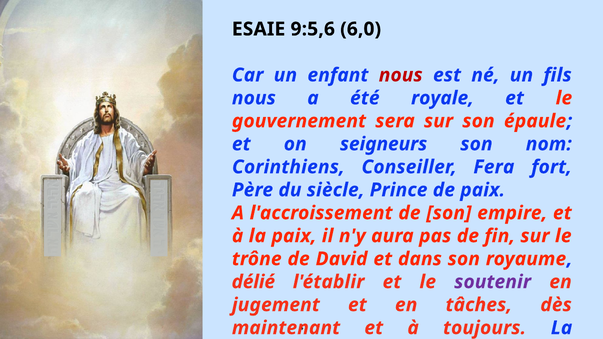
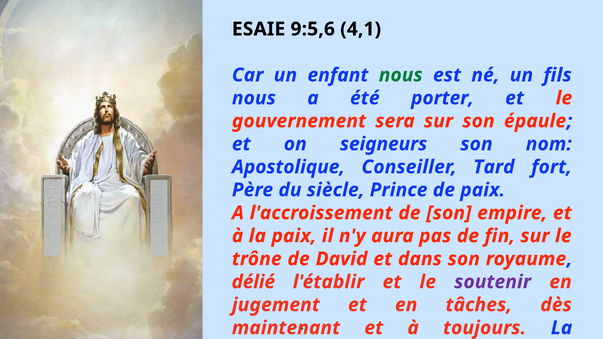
6,0: 6,0 -> 4,1
nous at (401, 75) colour: red -> green
royale: royale -> porter
Corinthiens: Corinthiens -> Apostolique
Conseiller Fera: Fera -> Tard
